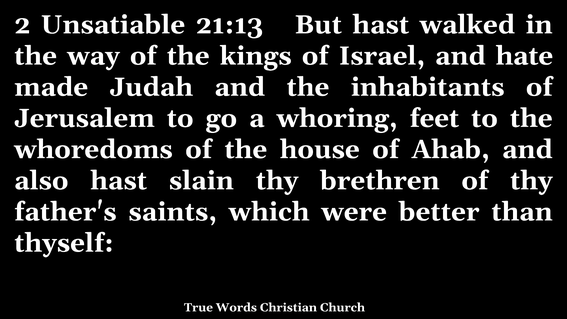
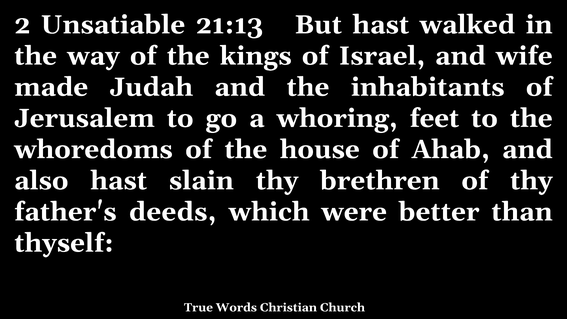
hate: hate -> wife
saints: saints -> deeds
